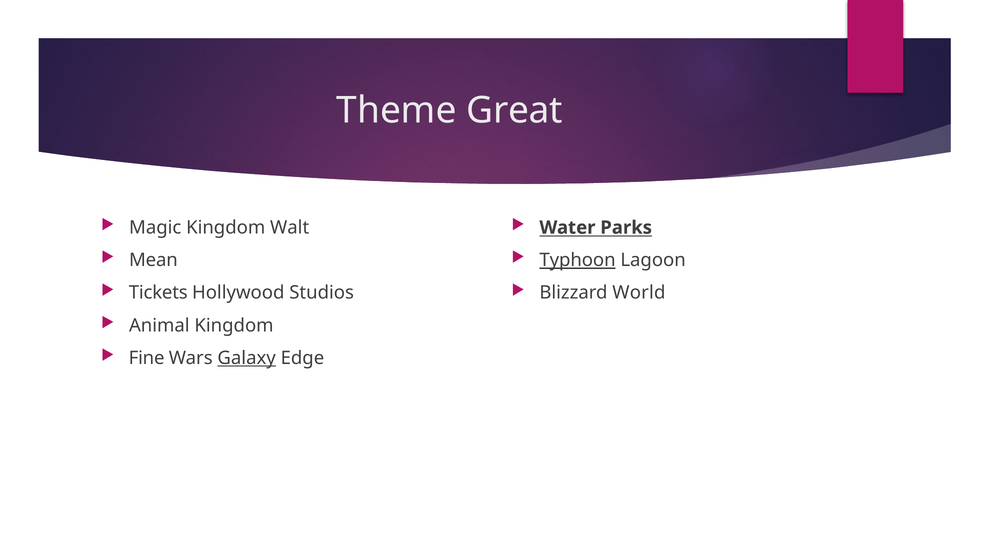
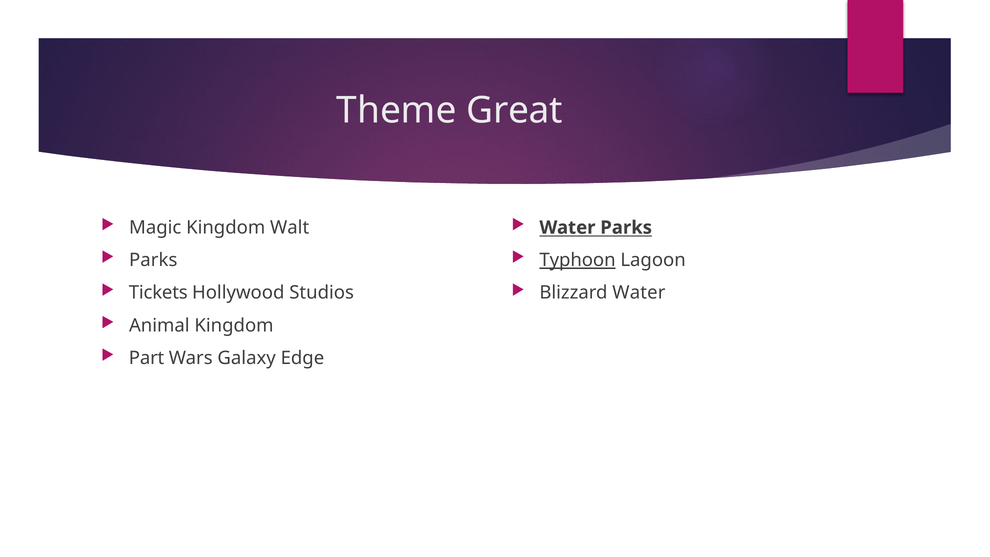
Mean at (153, 260): Mean -> Parks
Blizzard World: World -> Water
Fine: Fine -> Part
Galaxy underline: present -> none
